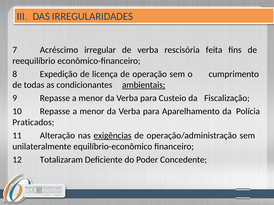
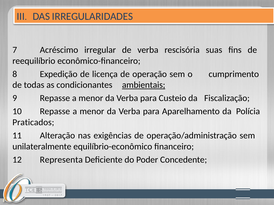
feita: feita -> suas
exigências underline: present -> none
Totalizaram: Totalizaram -> Representa
